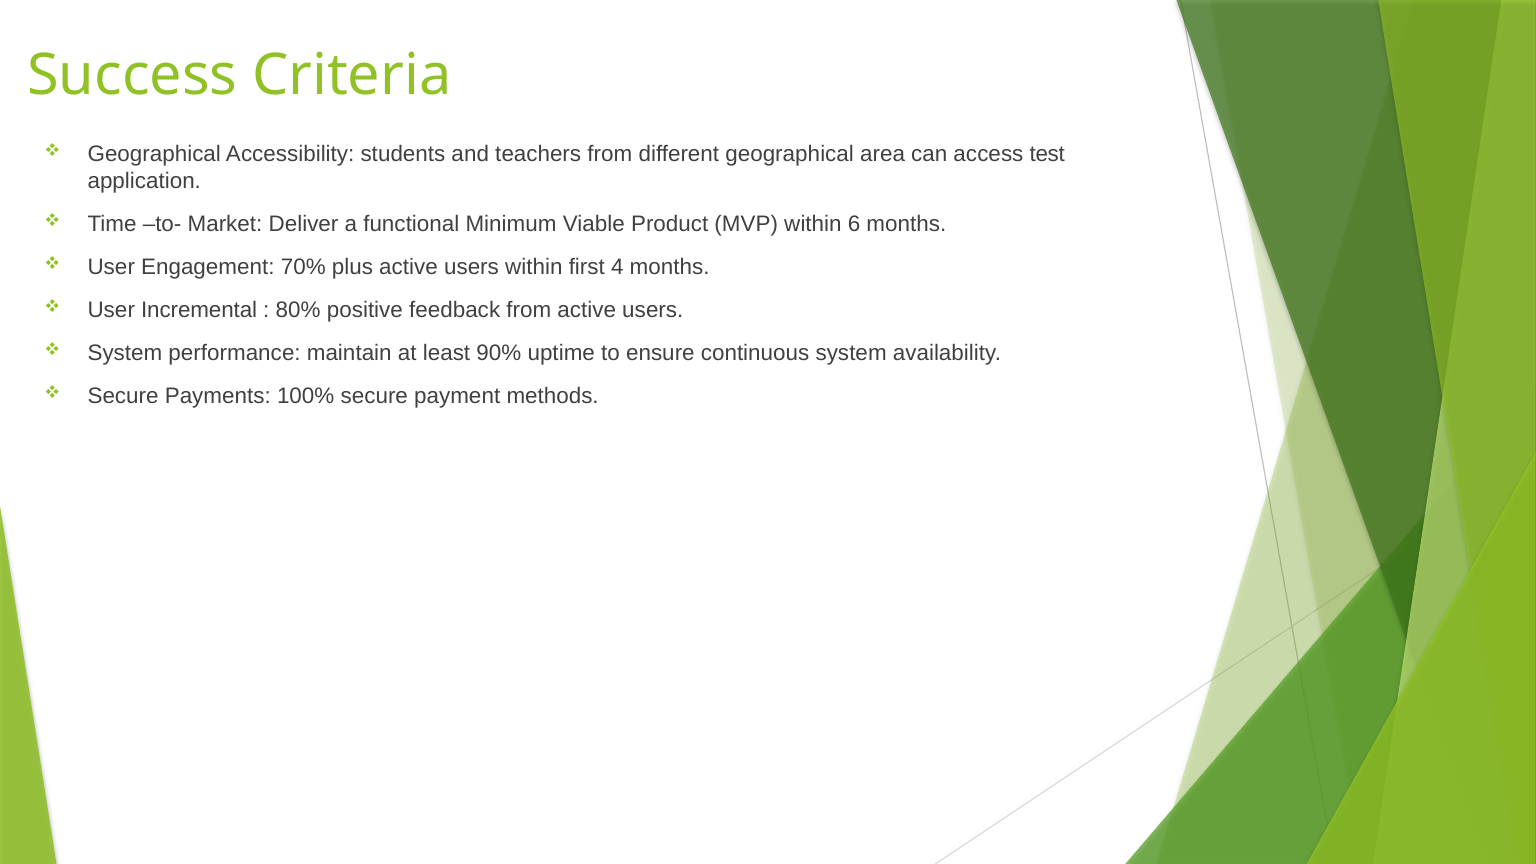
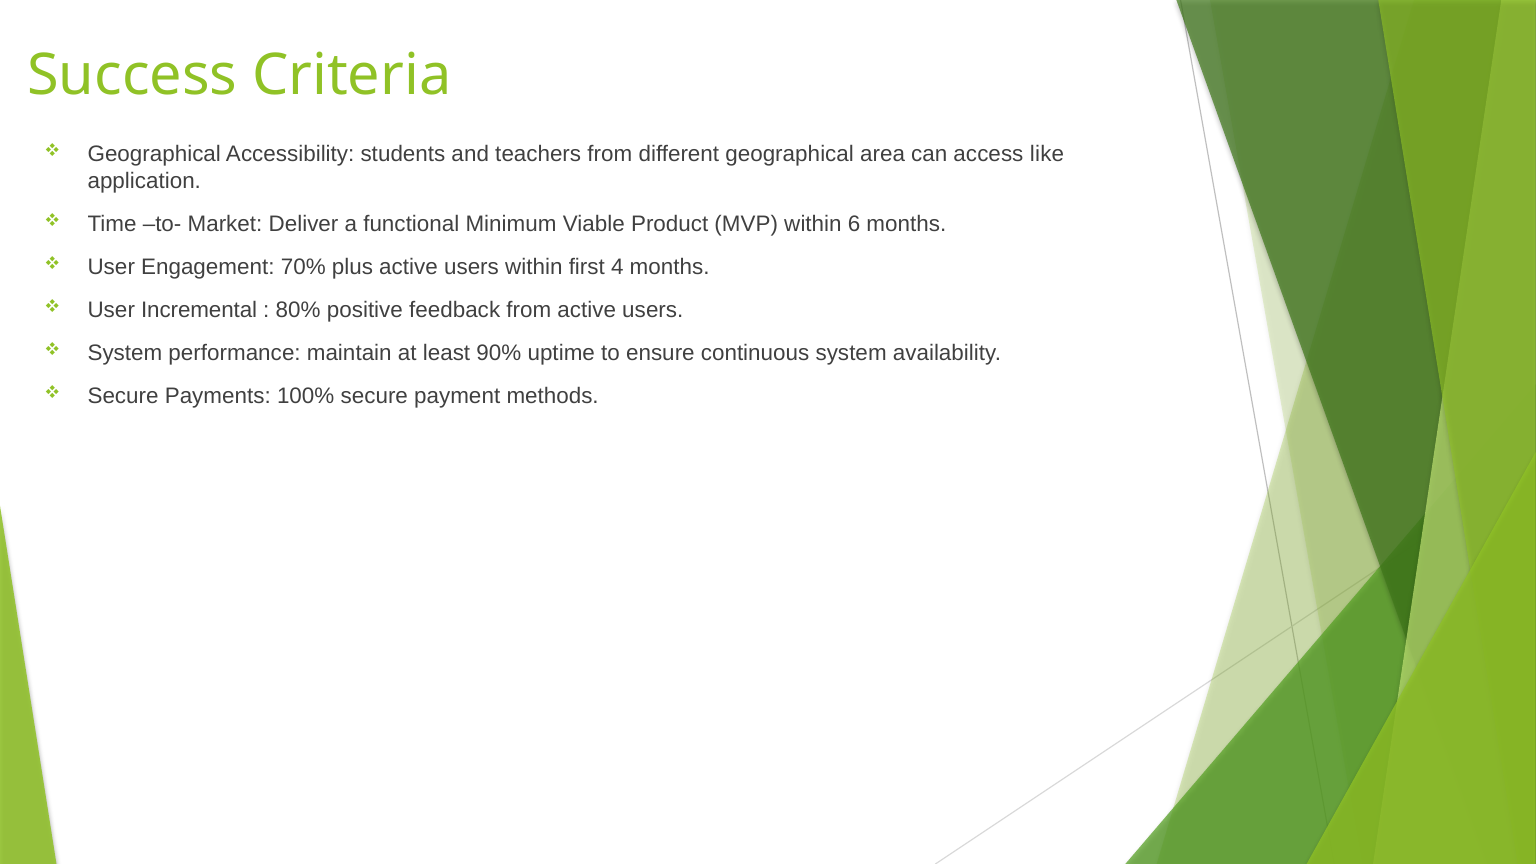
test: test -> like
